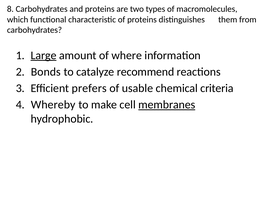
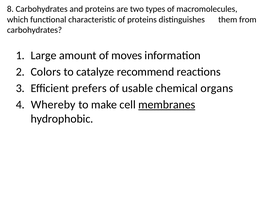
Large underline: present -> none
where: where -> moves
Bonds: Bonds -> Colors
criteria: criteria -> organs
